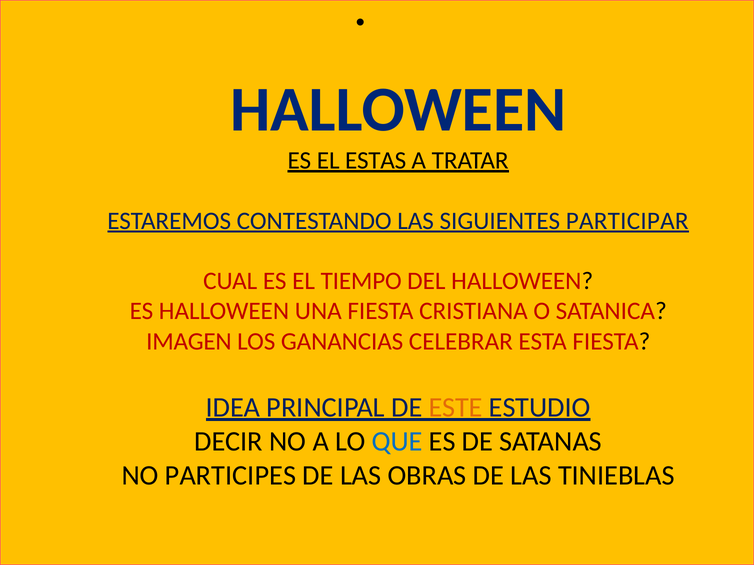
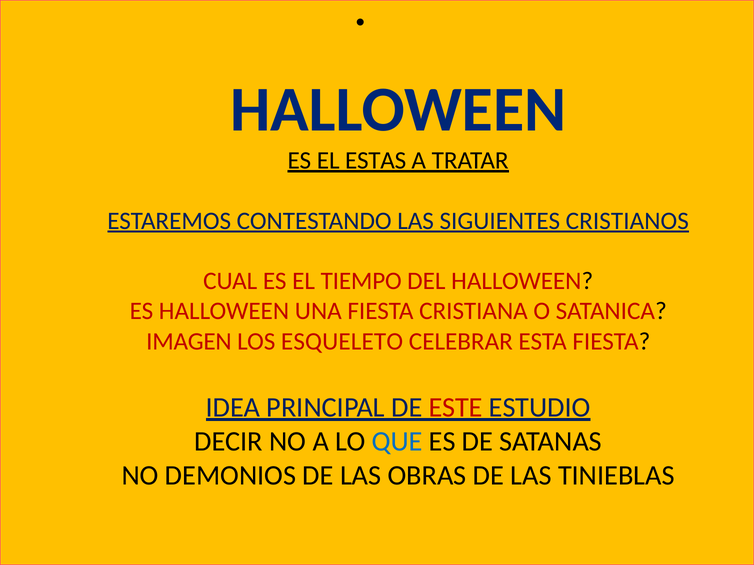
PARTICIPAR: PARTICIPAR -> CRISTIANOS
GANANCIAS: GANANCIAS -> ESQUELETO
ESTE colour: orange -> red
PARTICIPES: PARTICIPES -> DEMONIOS
